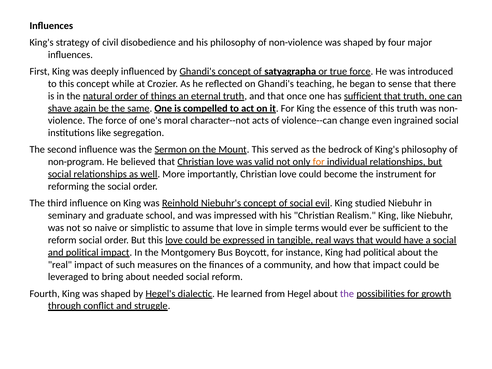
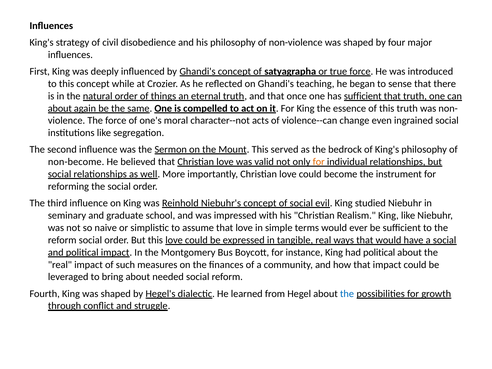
shave at (60, 108): shave -> about
non-program: non-program -> non-become
the at (347, 294) colour: purple -> blue
